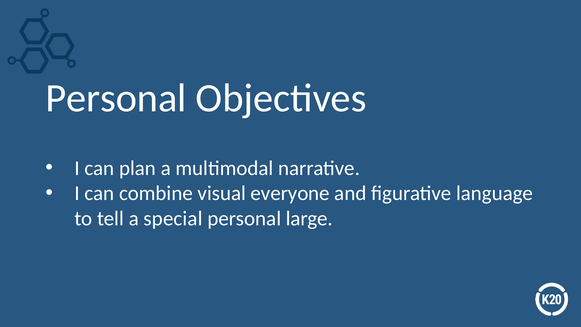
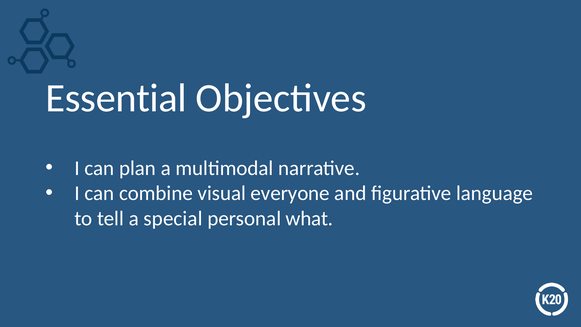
Personal at (116, 98): Personal -> Essential
large: large -> what
